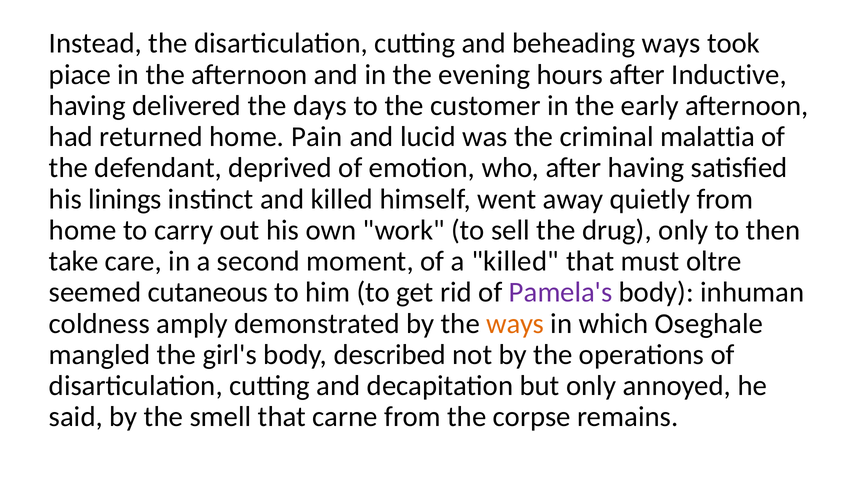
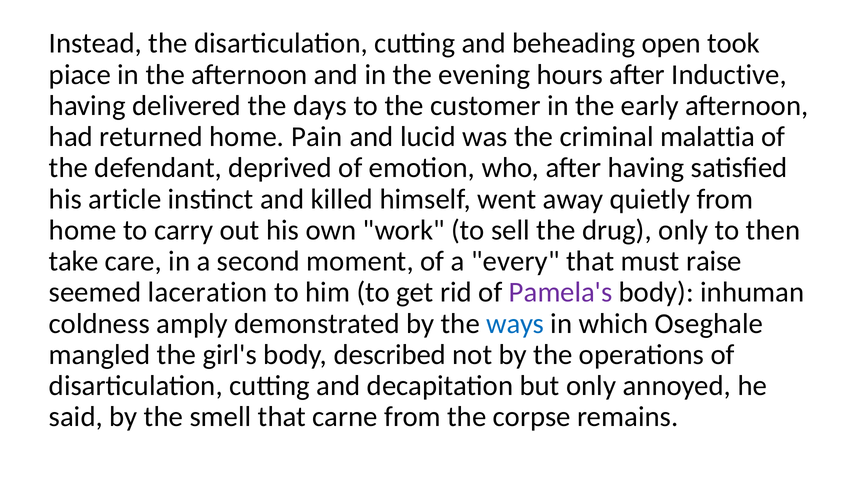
beheading ways: ways -> open
linings: linings -> article
a killed: killed -> every
oltre: oltre -> raise
cutaneous: cutaneous -> laceration
ways at (515, 323) colour: orange -> blue
